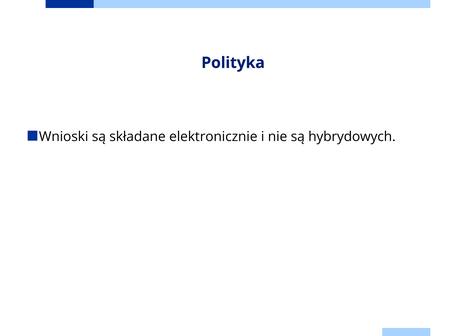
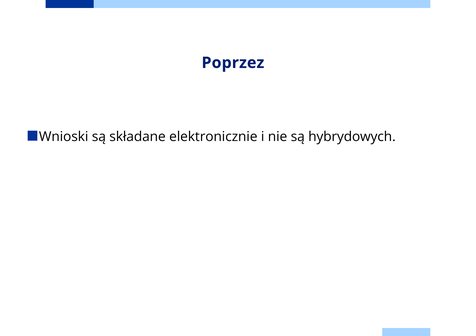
Polityka: Polityka -> Poprzez
